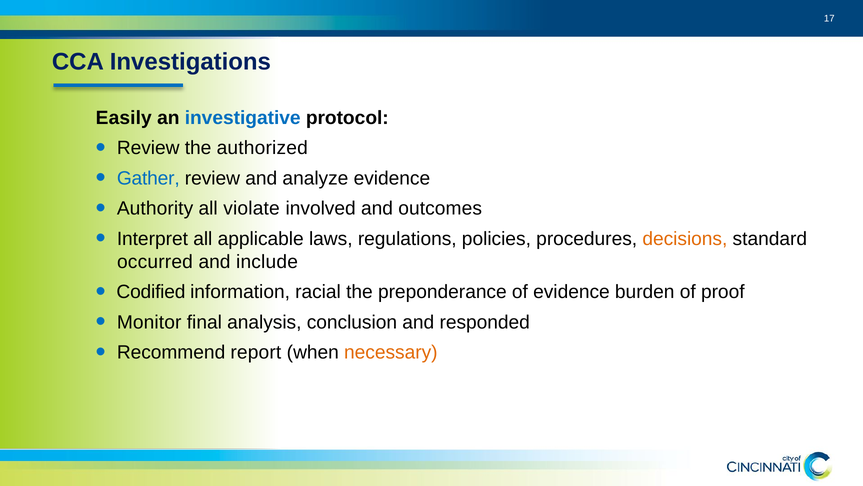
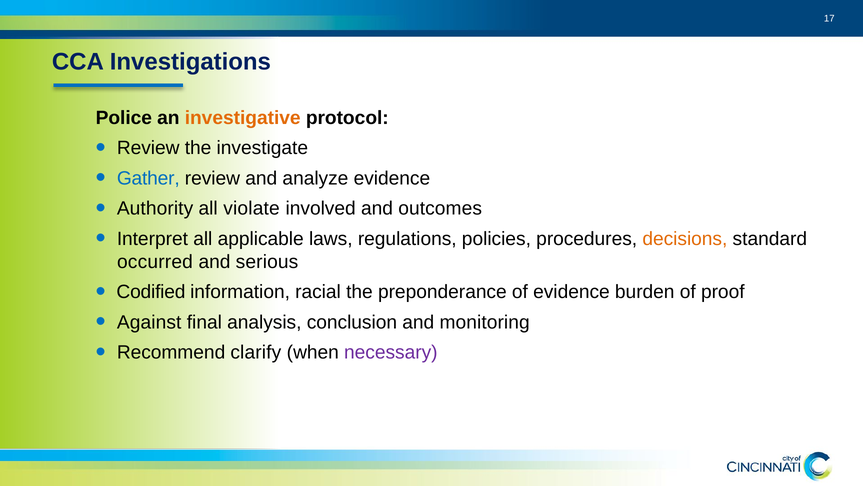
Easily: Easily -> Police
investigative colour: blue -> orange
authorized: authorized -> investigate
include: include -> serious
Monitor: Monitor -> Against
responded: responded -> monitoring
report: report -> clarify
necessary colour: orange -> purple
